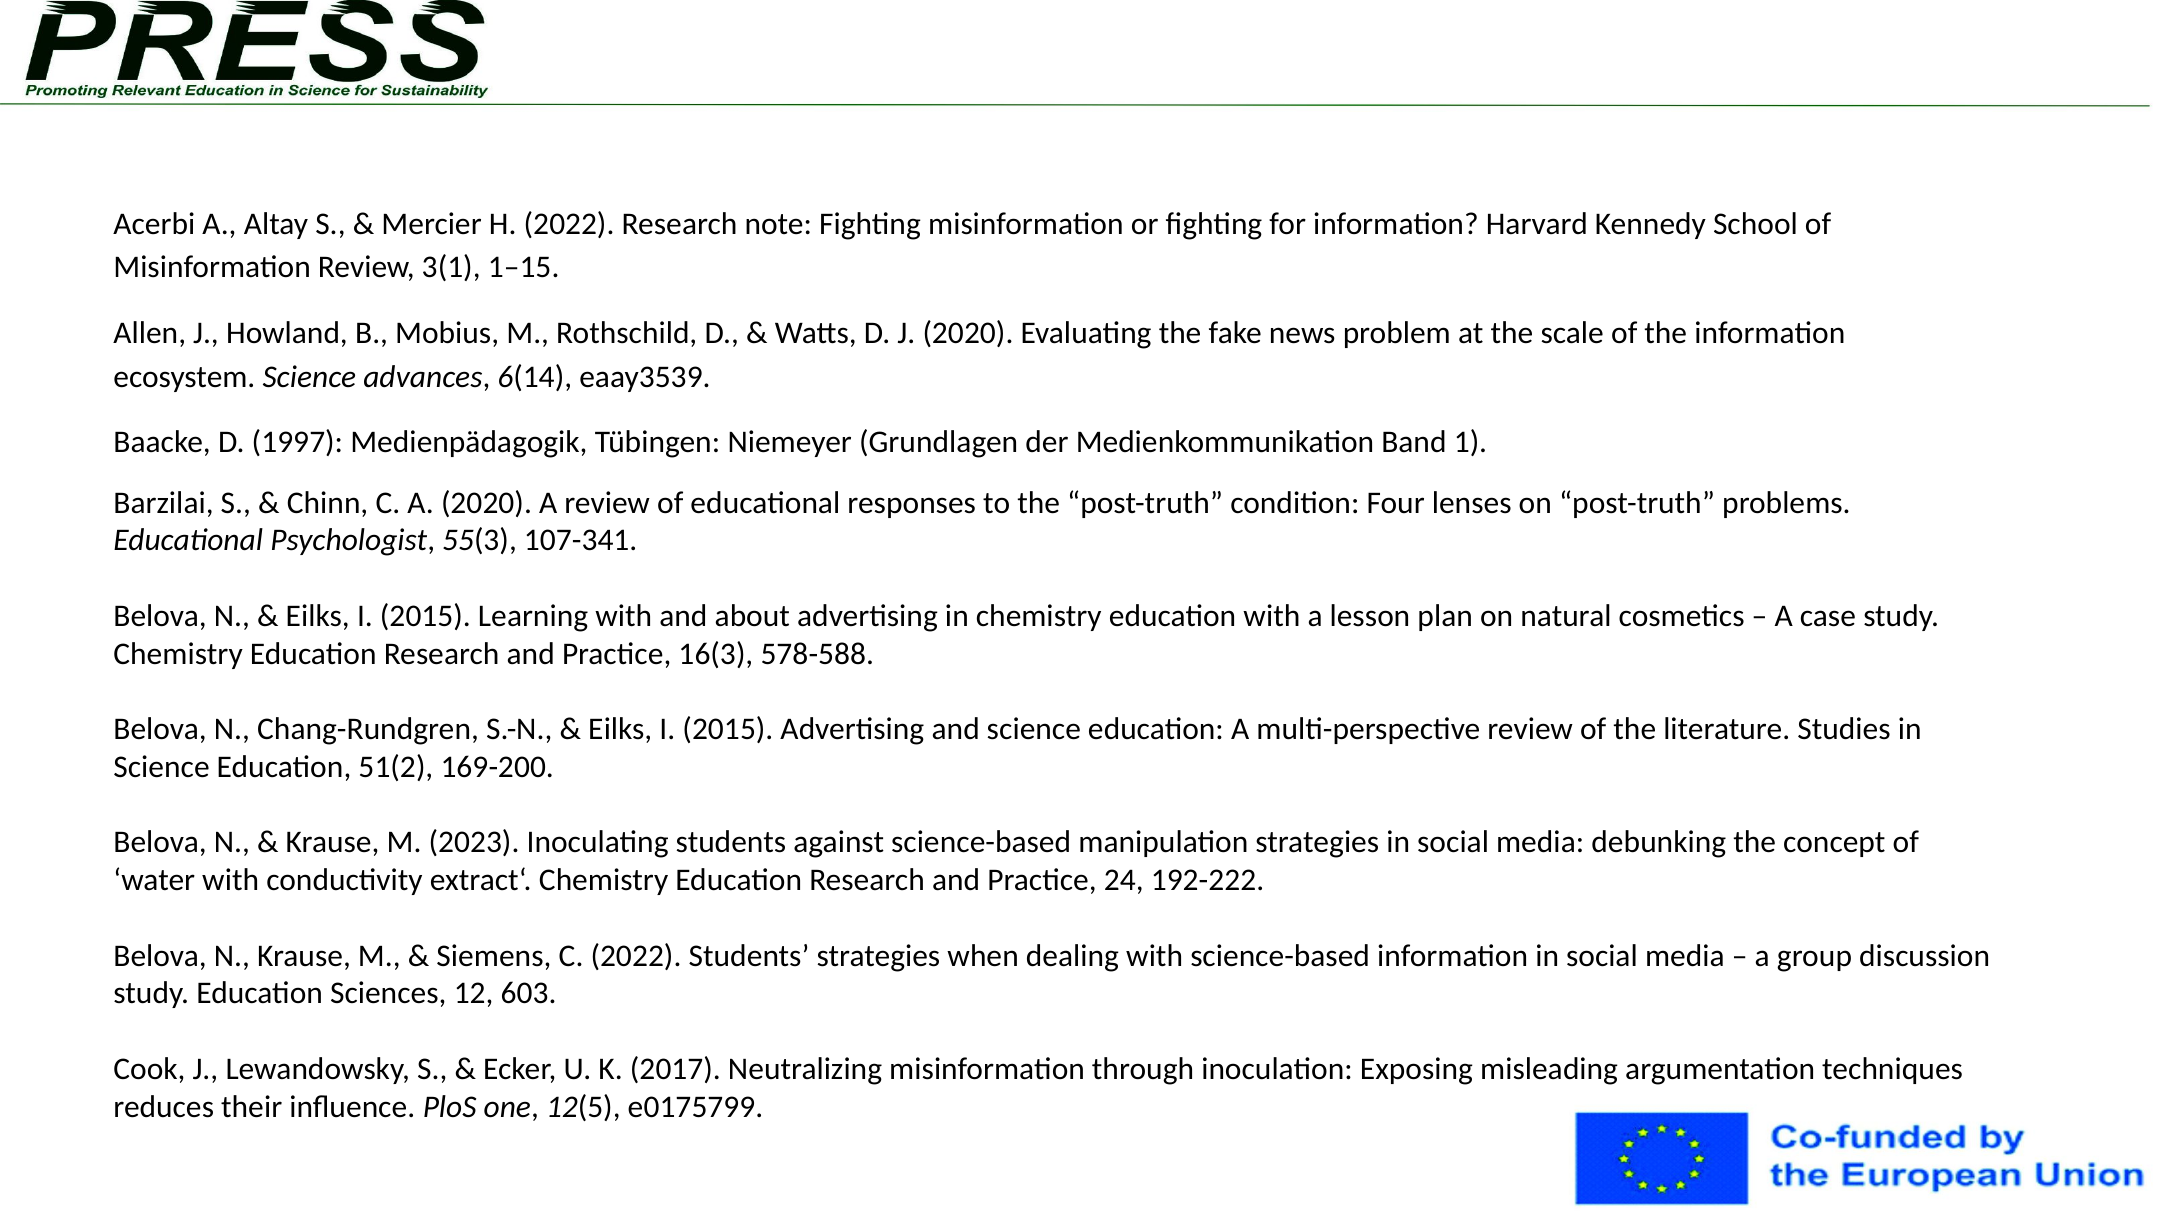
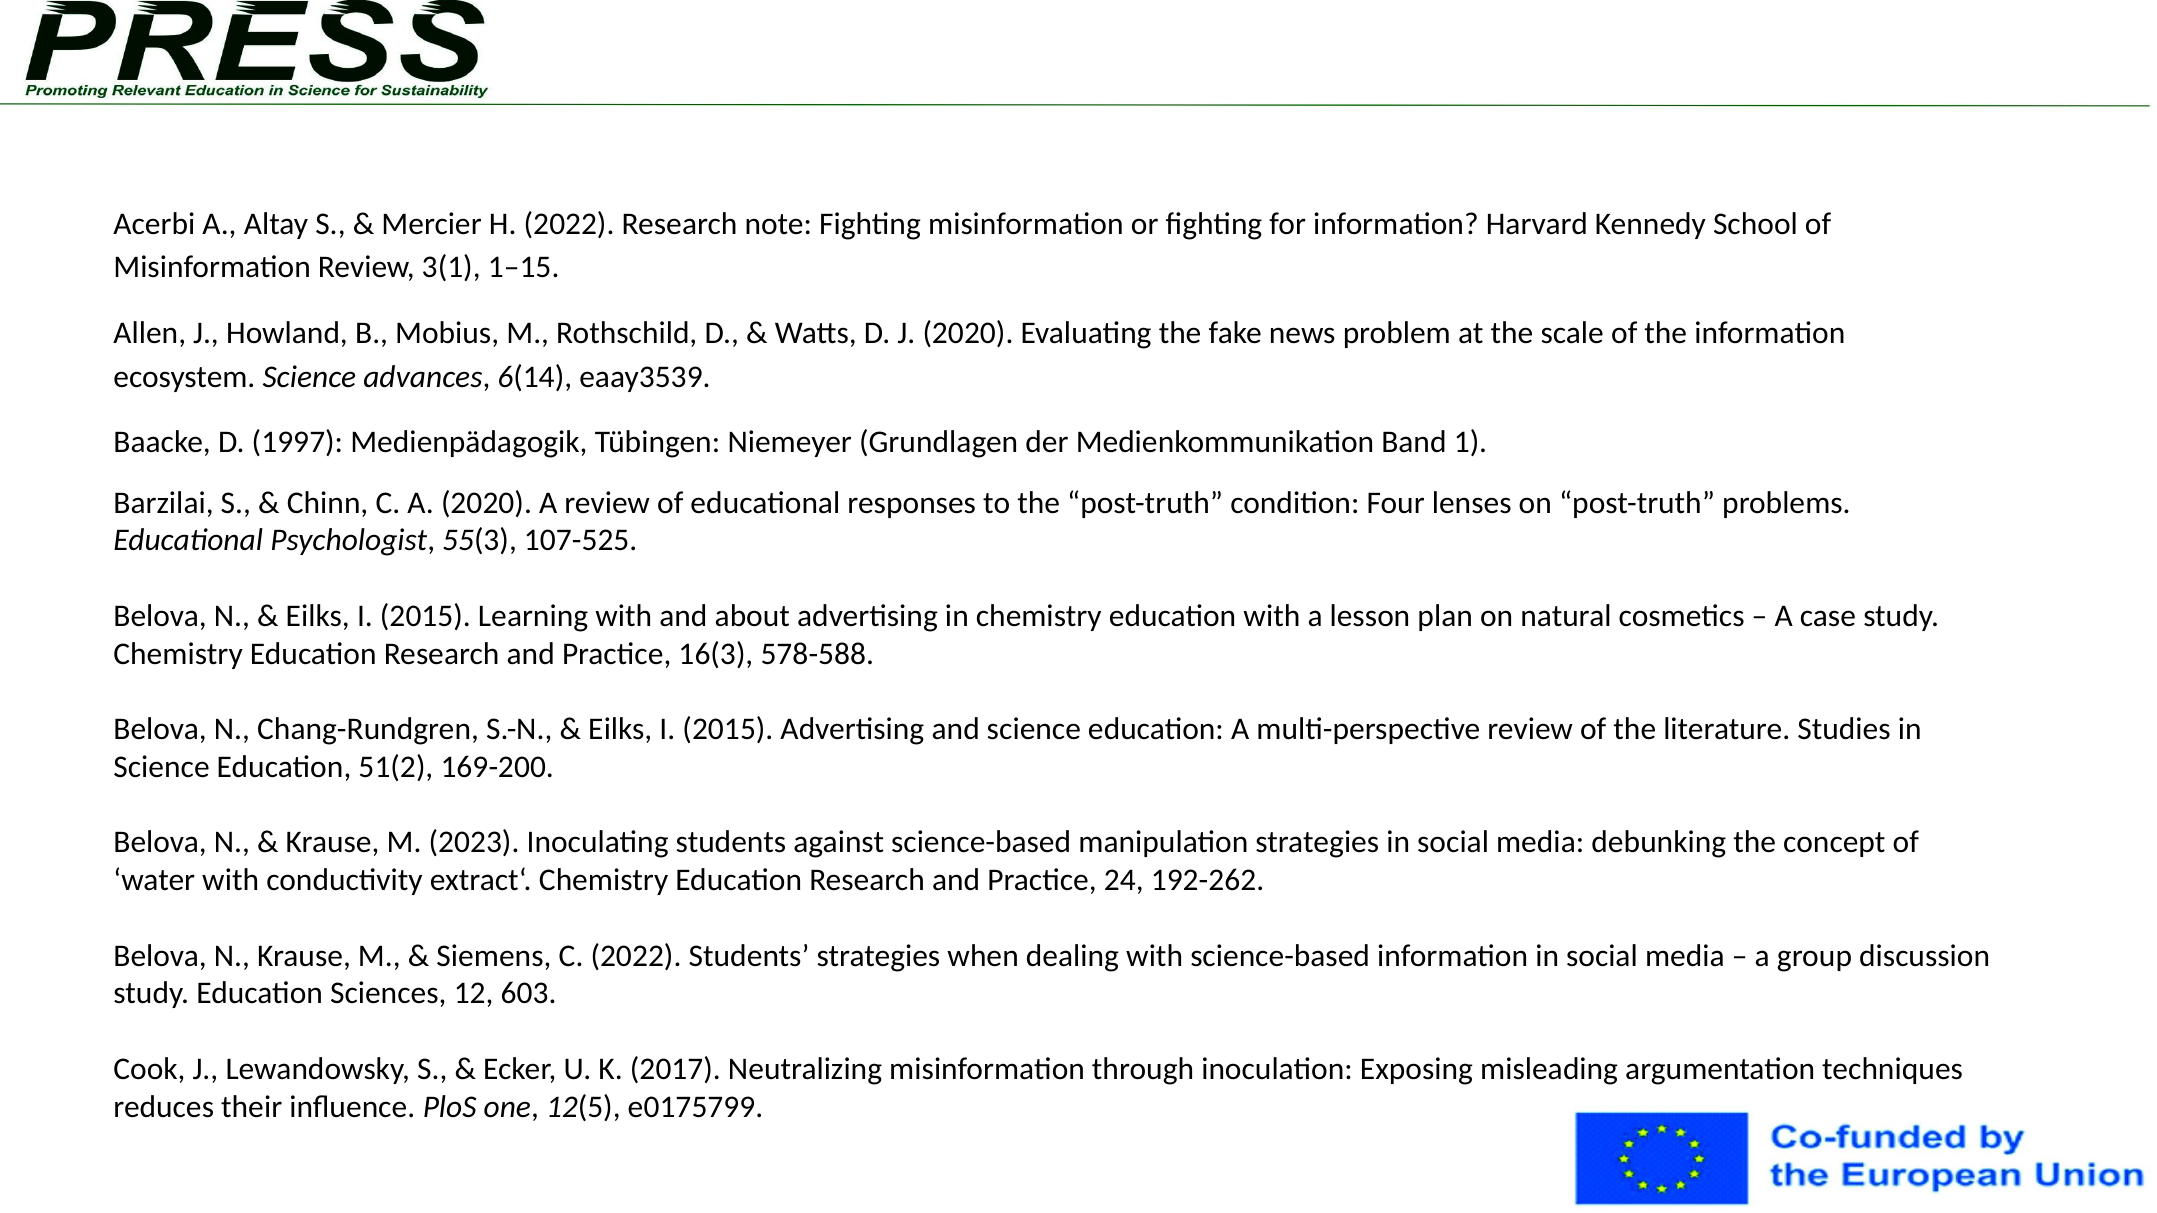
107-341: 107-341 -> 107-525
192-222: 192-222 -> 192-262
